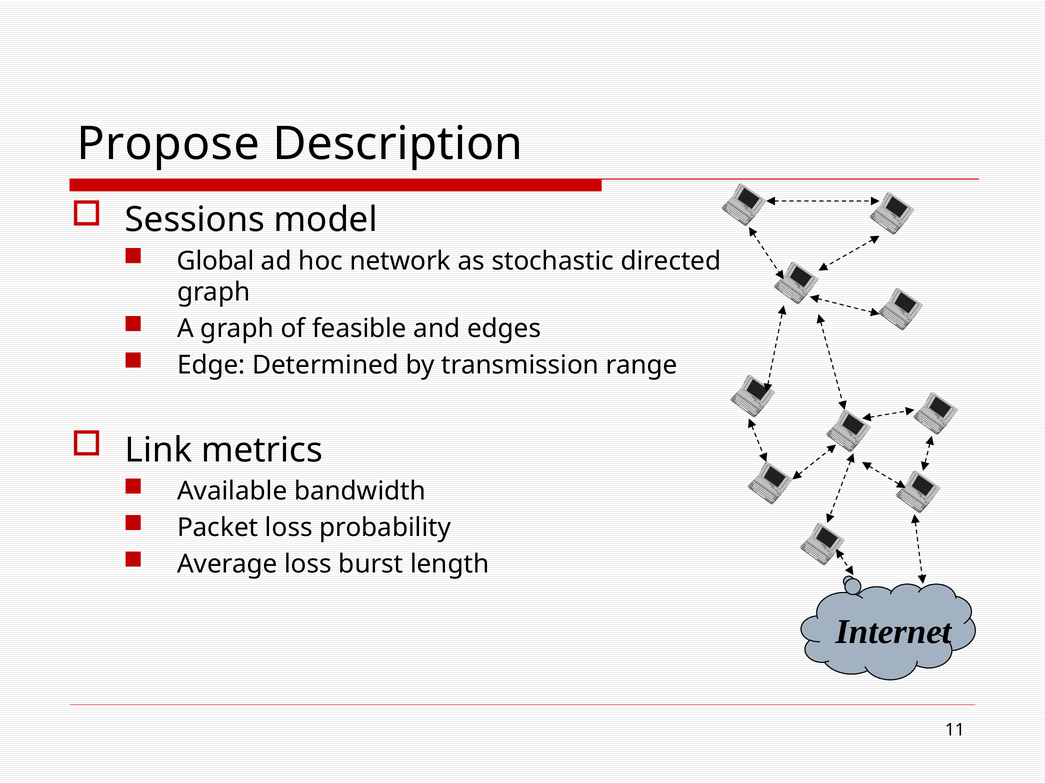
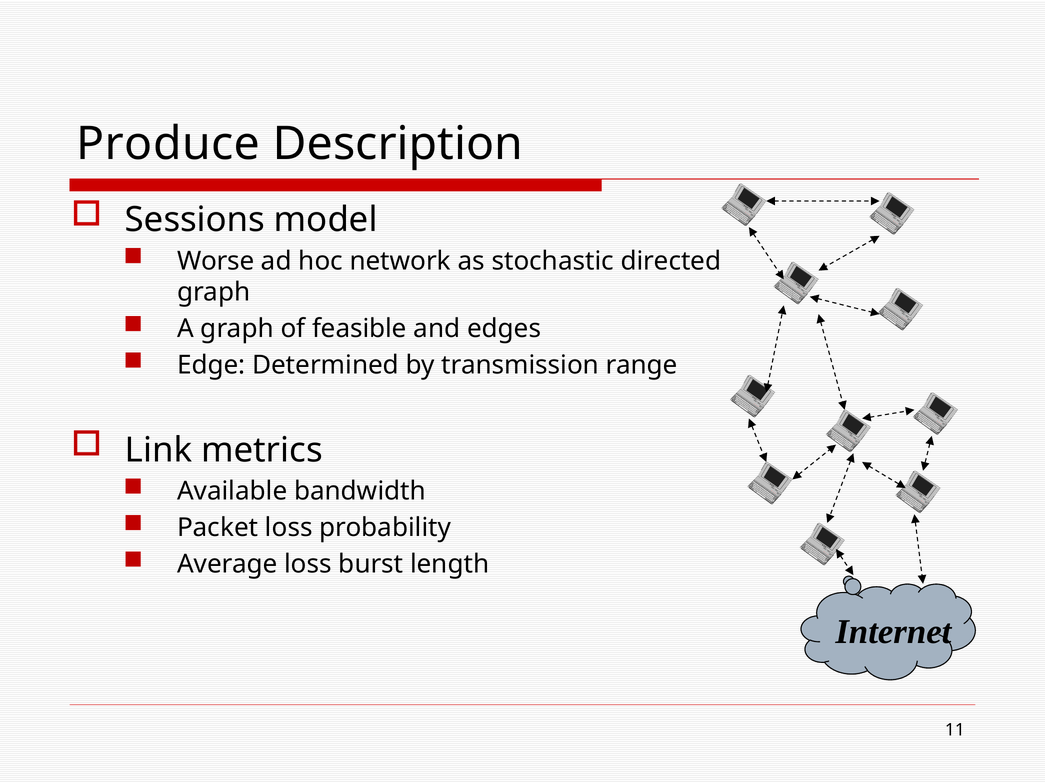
Propose: Propose -> Produce
Global: Global -> Worse
